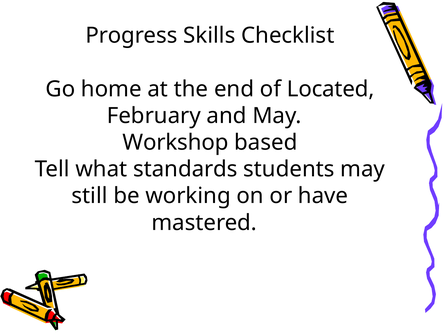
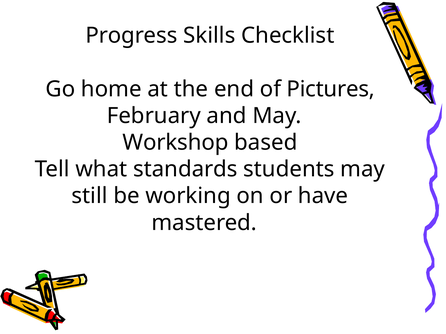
Located: Located -> Pictures
